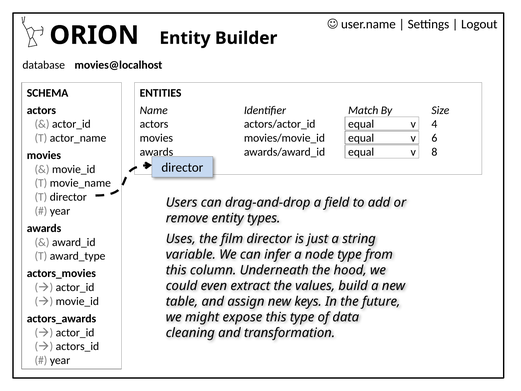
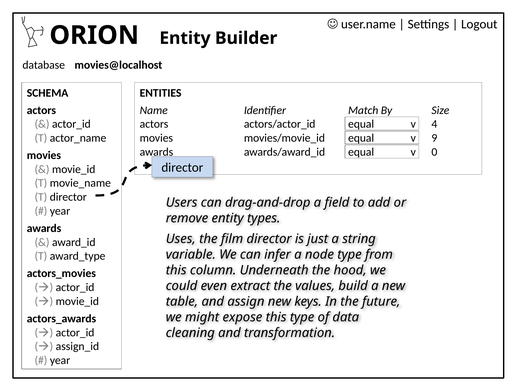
6: 6 -> 9
8: 8 -> 0
actors_id: actors_id -> assign_id
